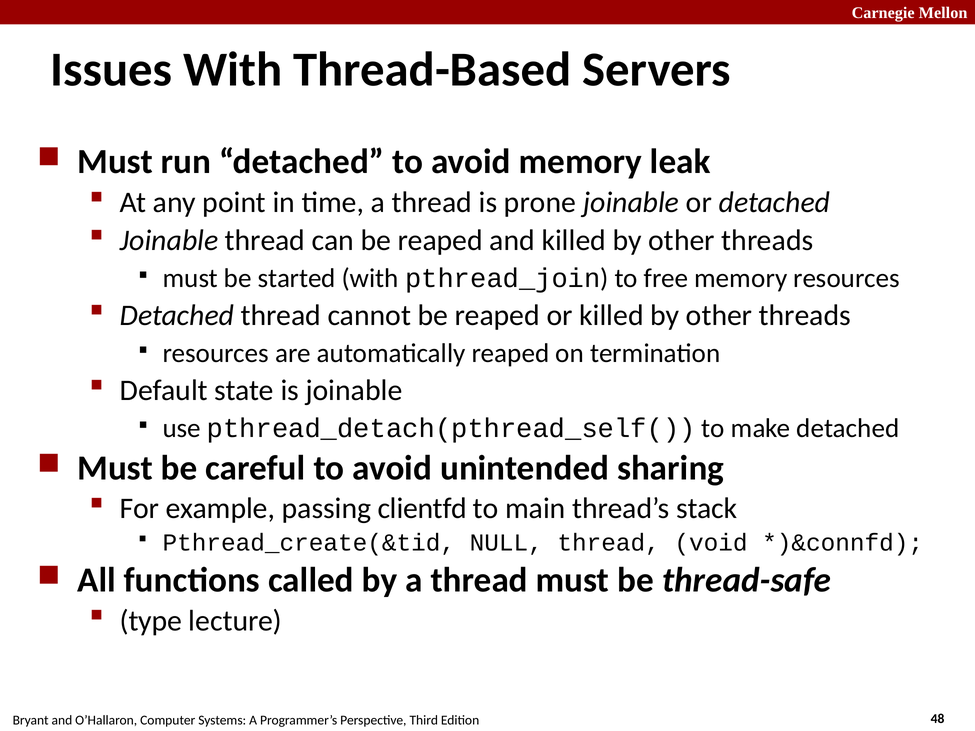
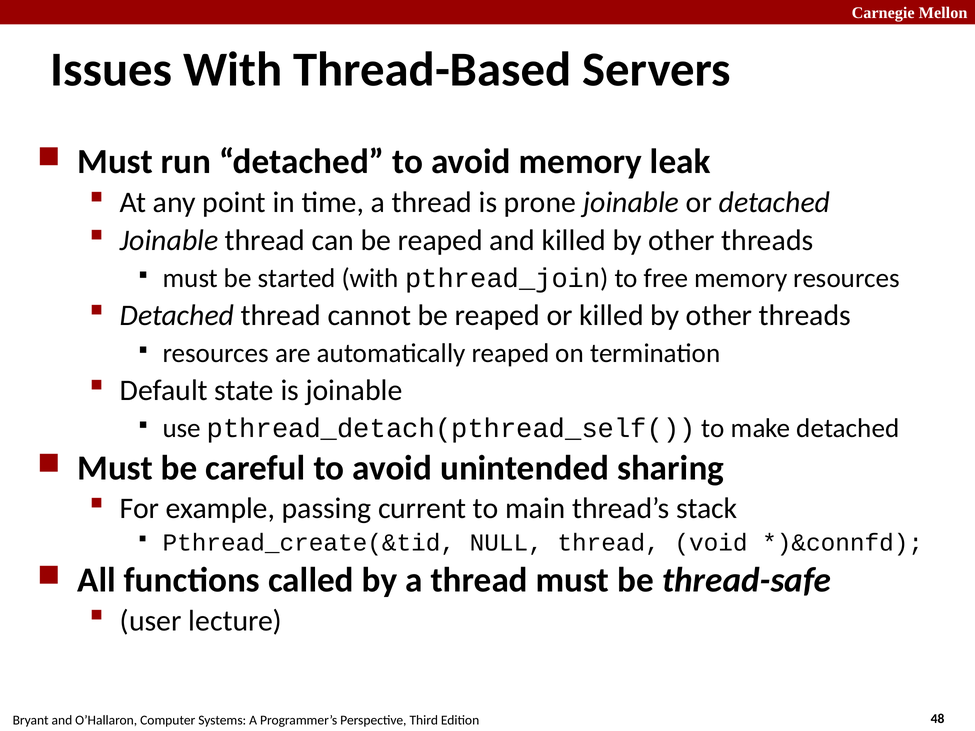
clientfd: clientfd -> current
type: type -> user
